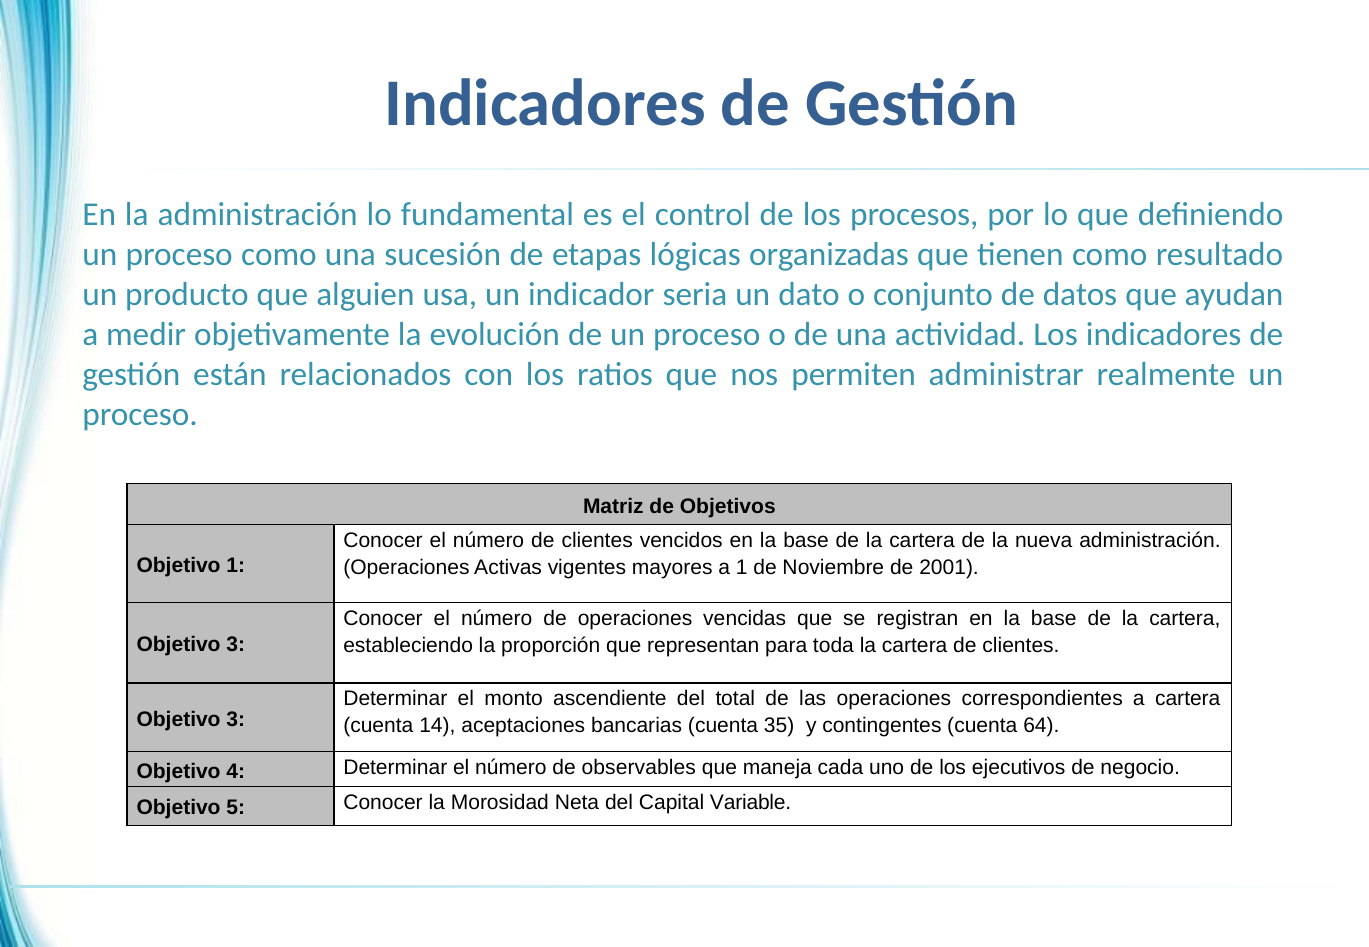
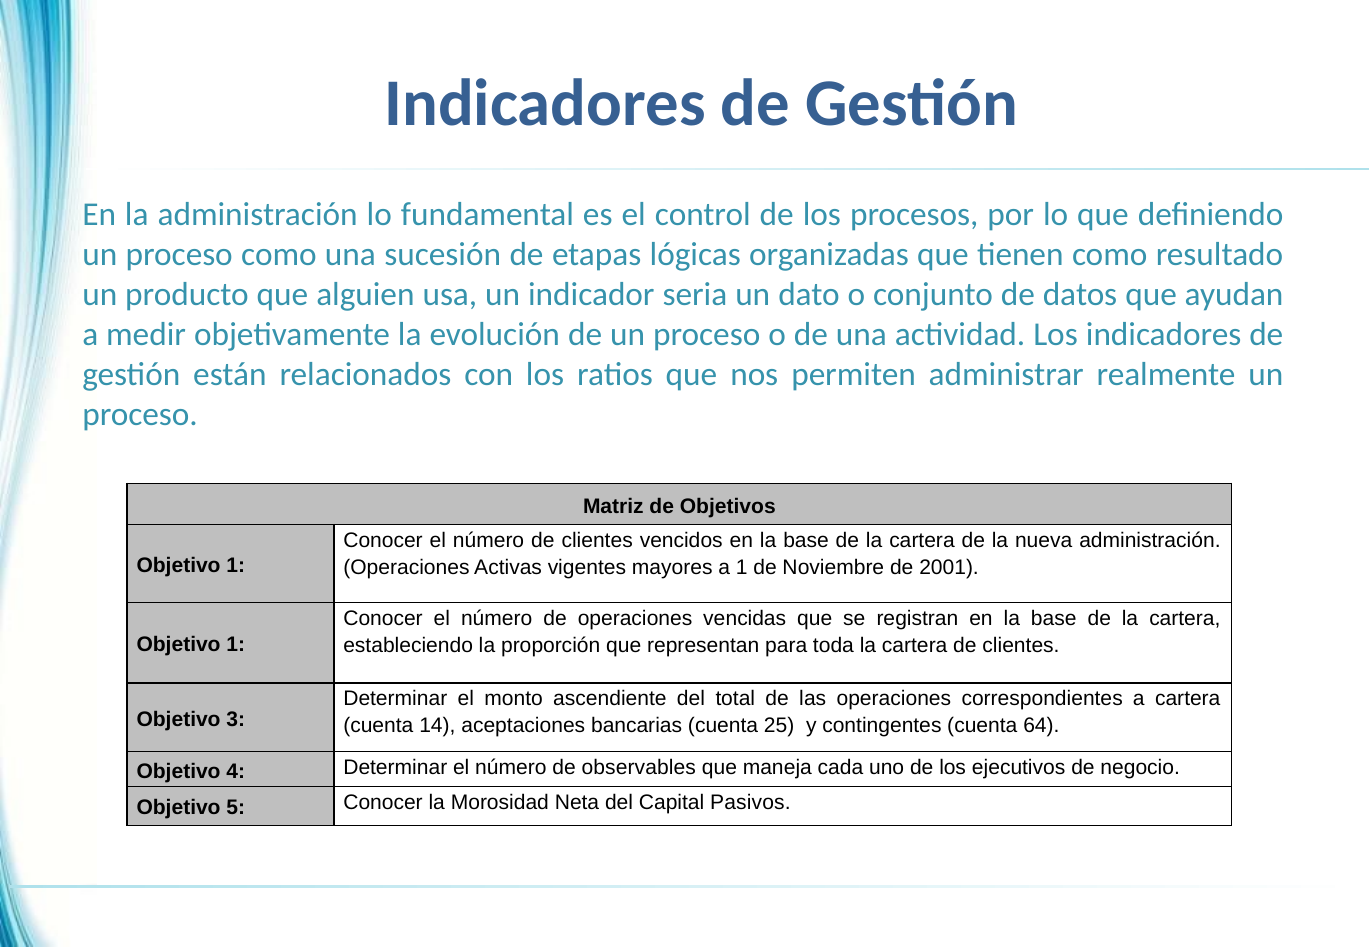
3 at (236, 646): 3 -> 1
35: 35 -> 25
Variable: Variable -> Pasivos
